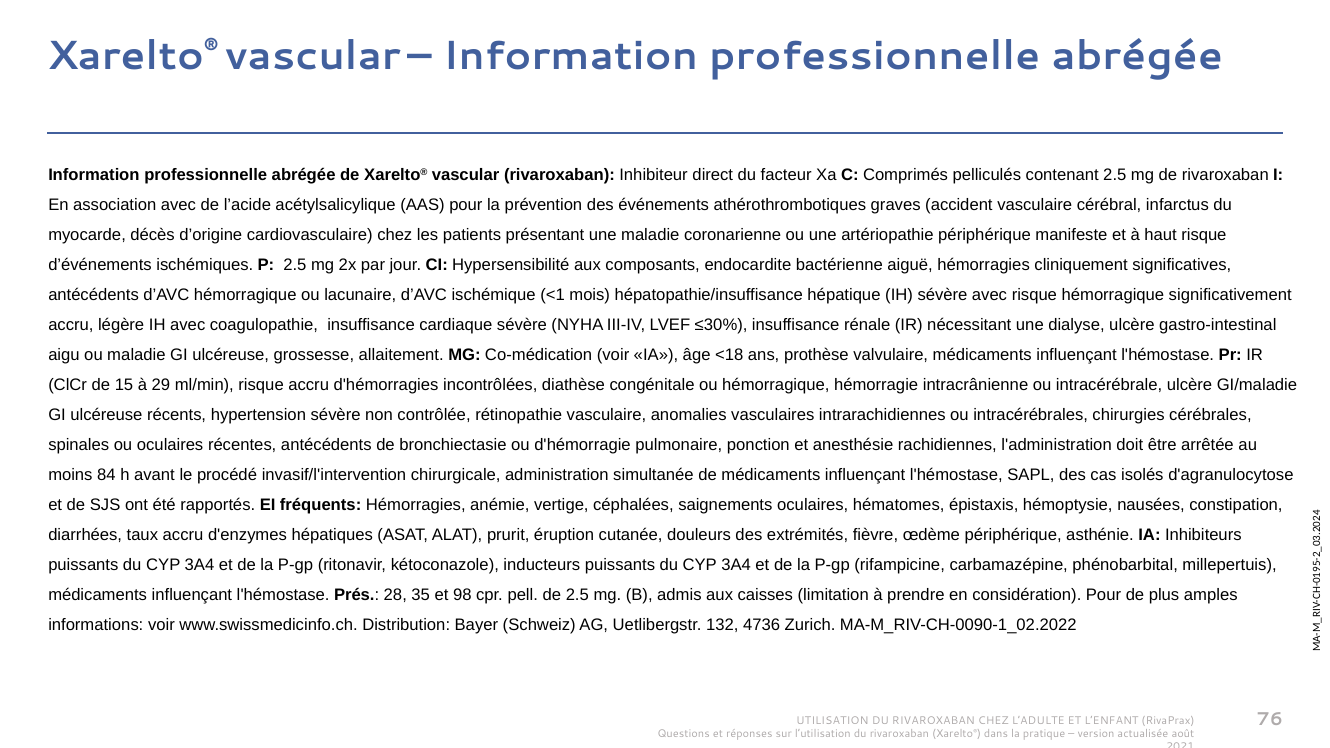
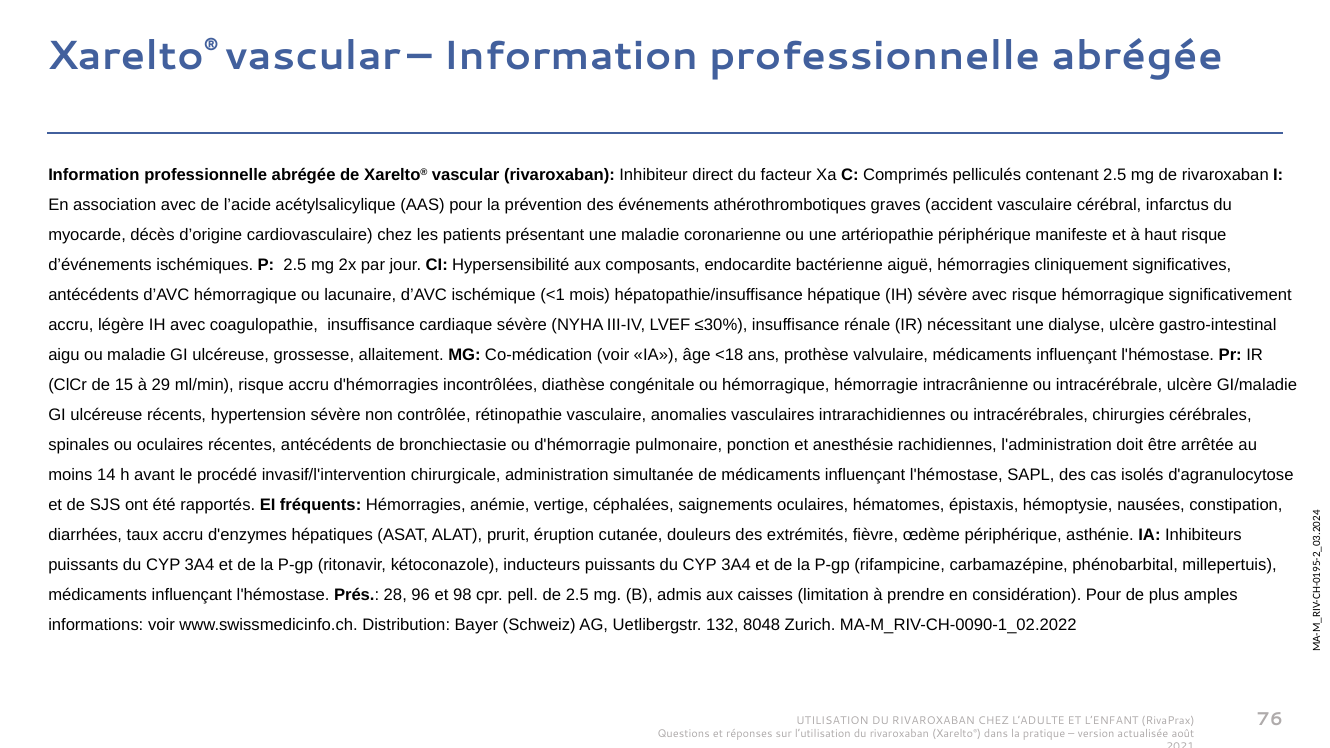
84: 84 -> 14
35: 35 -> 96
4736: 4736 -> 8048
